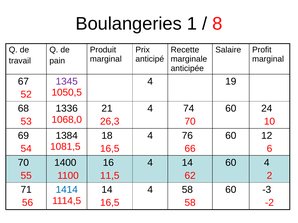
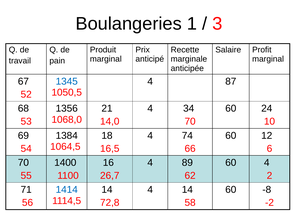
8: 8 -> 3
1345 colour: purple -> blue
19: 19 -> 87
1336: 1336 -> 1356
74: 74 -> 34
26,3: 26,3 -> 14,0
76: 76 -> 74
1081,5: 1081,5 -> 1064,5
4 14: 14 -> 89
11,5: 11,5 -> 26,7
4 58: 58 -> 14
-3: -3 -> -8
16,5 at (110, 203): 16,5 -> 72,8
